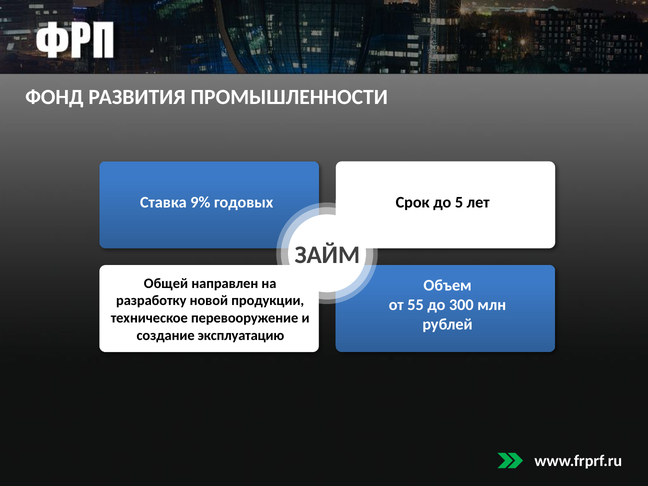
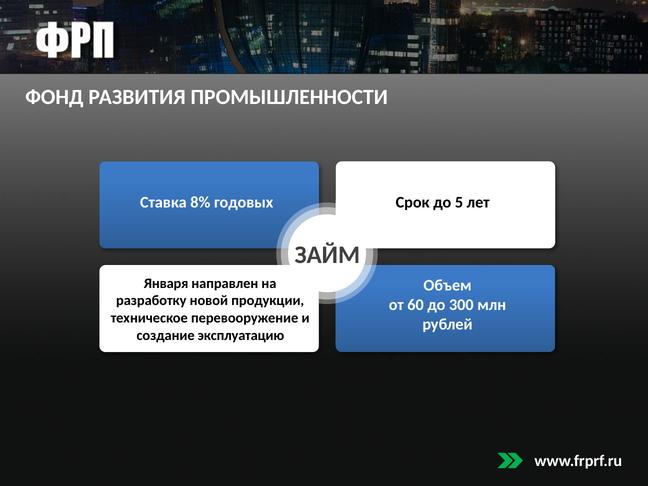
9%: 9% -> 8%
Общей: Общей -> Января
55: 55 -> 60
